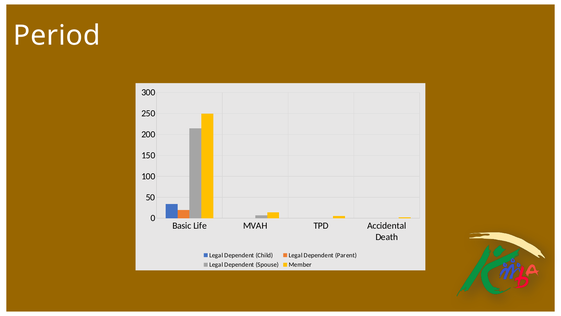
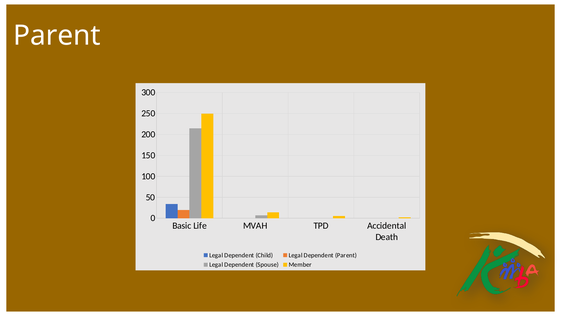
Period at (57, 36): Period -> Parent
